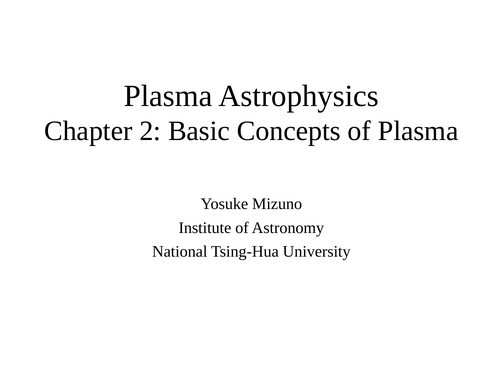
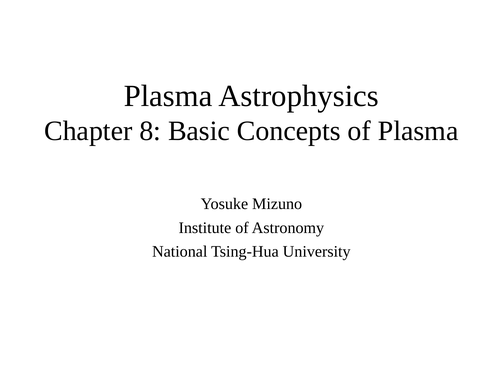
2: 2 -> 8
